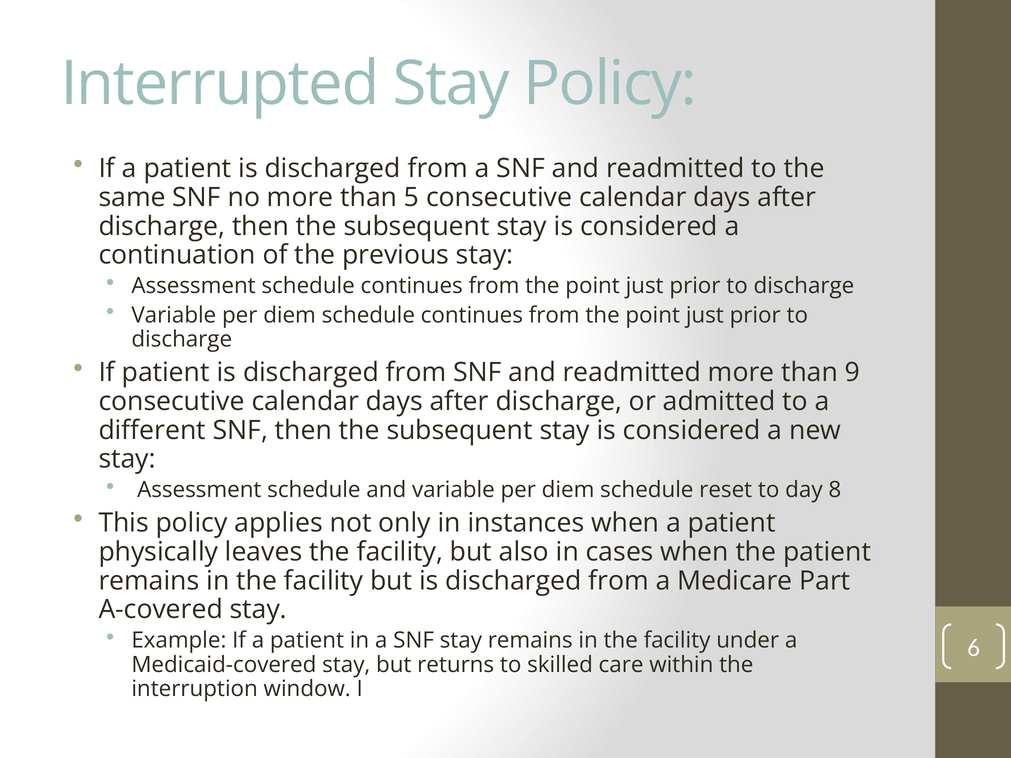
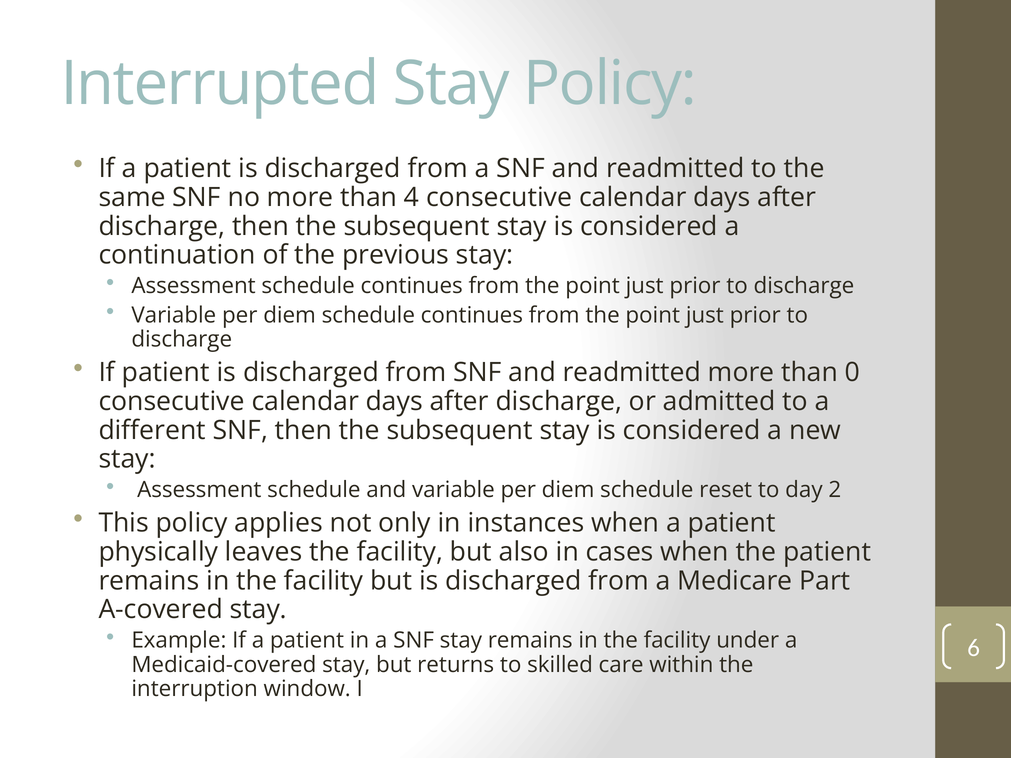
5: 5 -> 4
9: 9 -> 0
8: 8 -> 2
